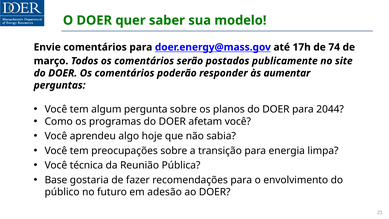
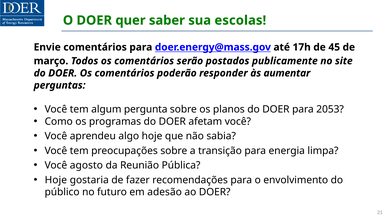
modelo: modelo -> escolas
74: 74 -> 45
2044: 2044 -> 2053
técnica: técnica -> agosto
Base at (56, 180): Base -> Hoje
